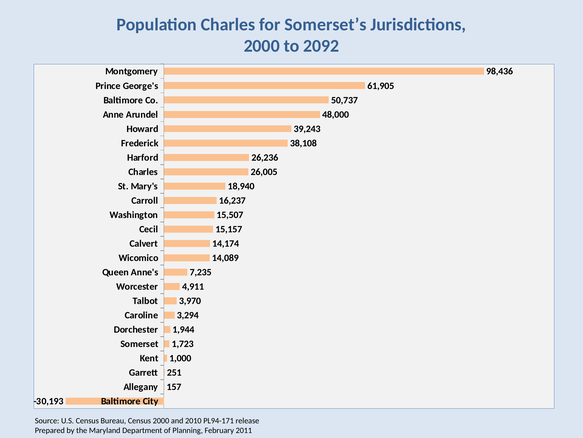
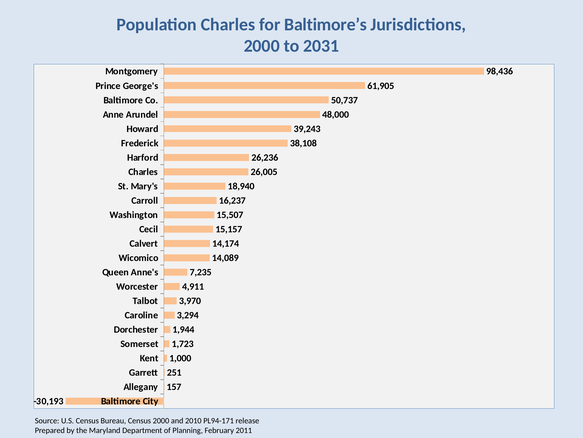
Somerset’s: Somerset’s -> Baltimore’s
2092: 2092 -> 2031
